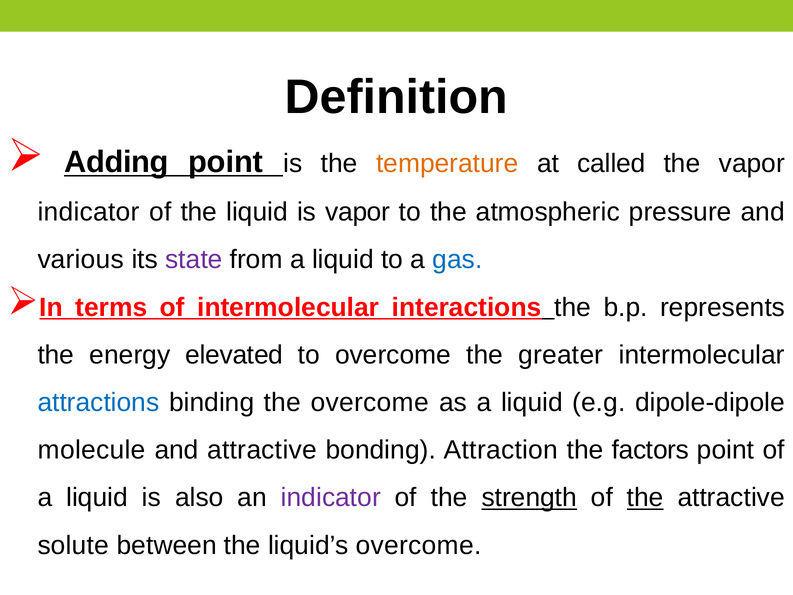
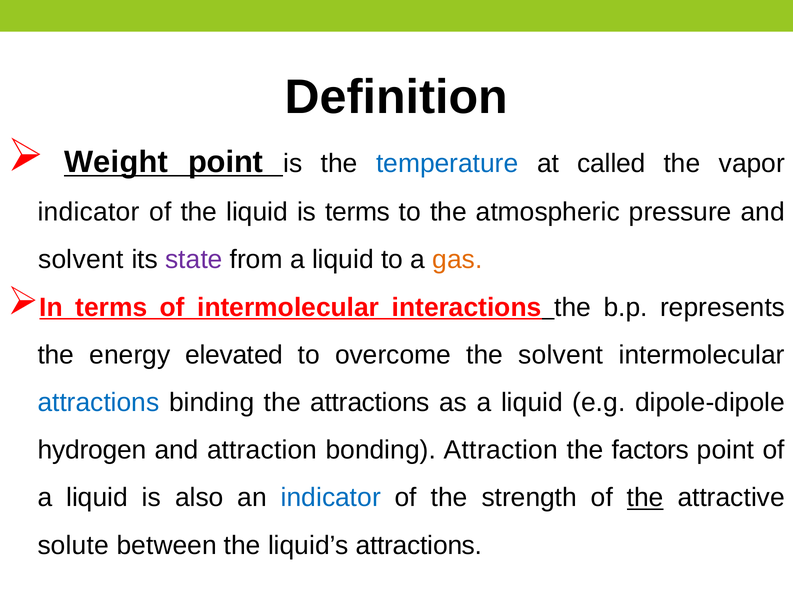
Adding: Adding -> Weight
temperature colour: orange -> blue
is vapor: vapor -> terms
various at (81, 260): various -> solvent
gas colour: blue -> orange
the greater: greater -> solvent
the overcome: overcome -> attractions
molecule: molecule -> hydrogen
and attractive: attractive -> attraction
indicator at (331, 497) colour: purple -> blue
strength underline: present -> none
liquid’s overcome: overcome -> attractions
